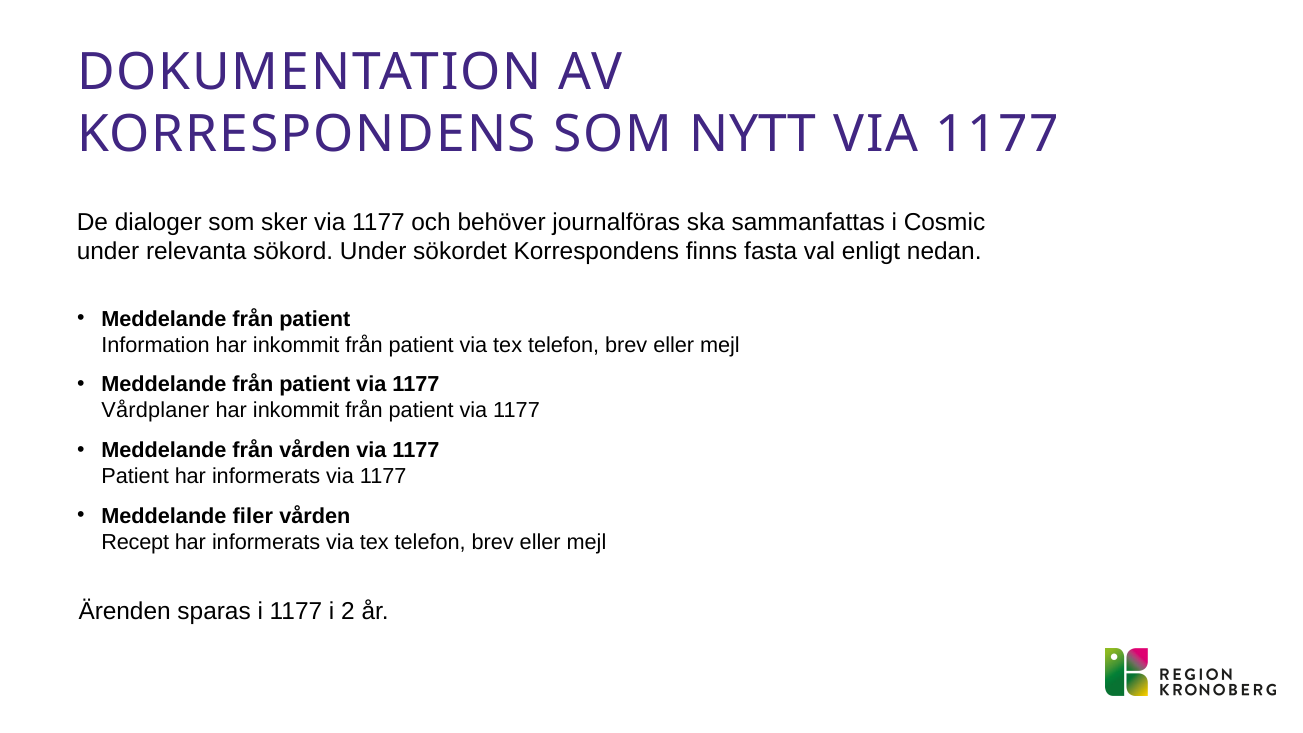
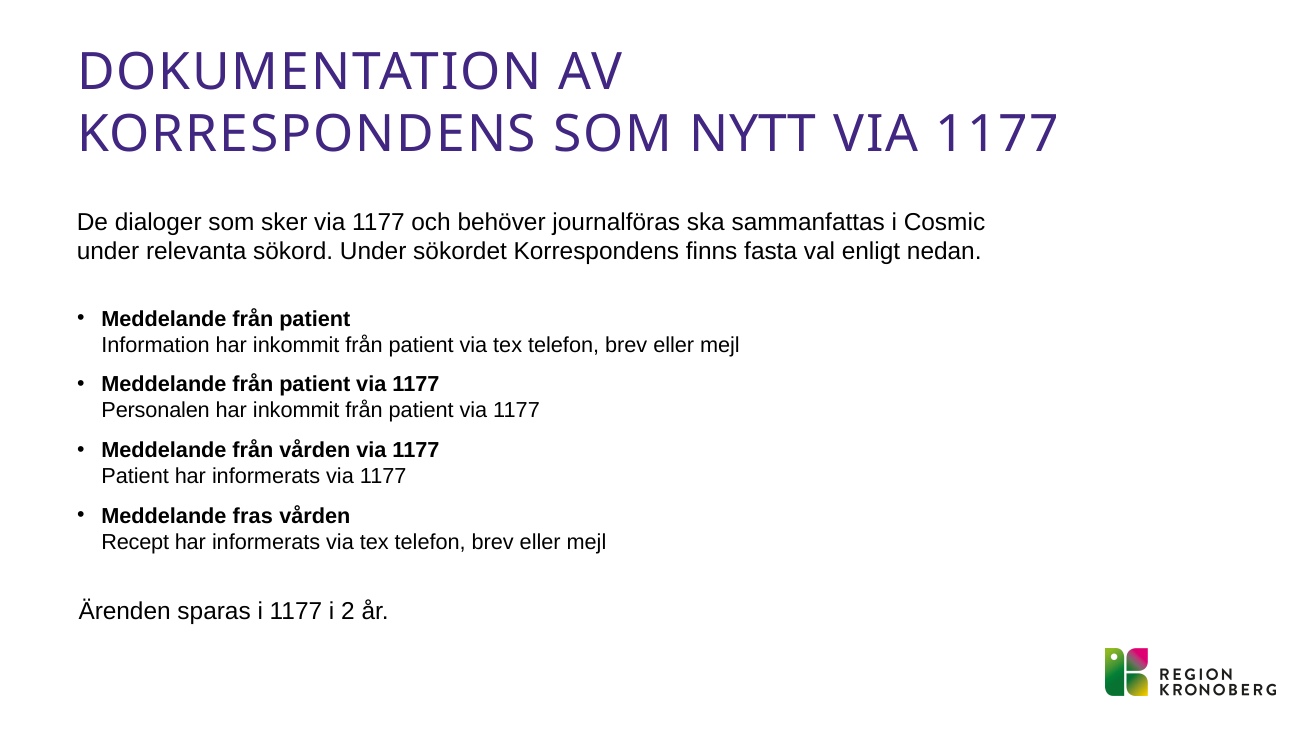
Vårdplaner: Vårdplaner -> Personalen
filer: filer -> fras
